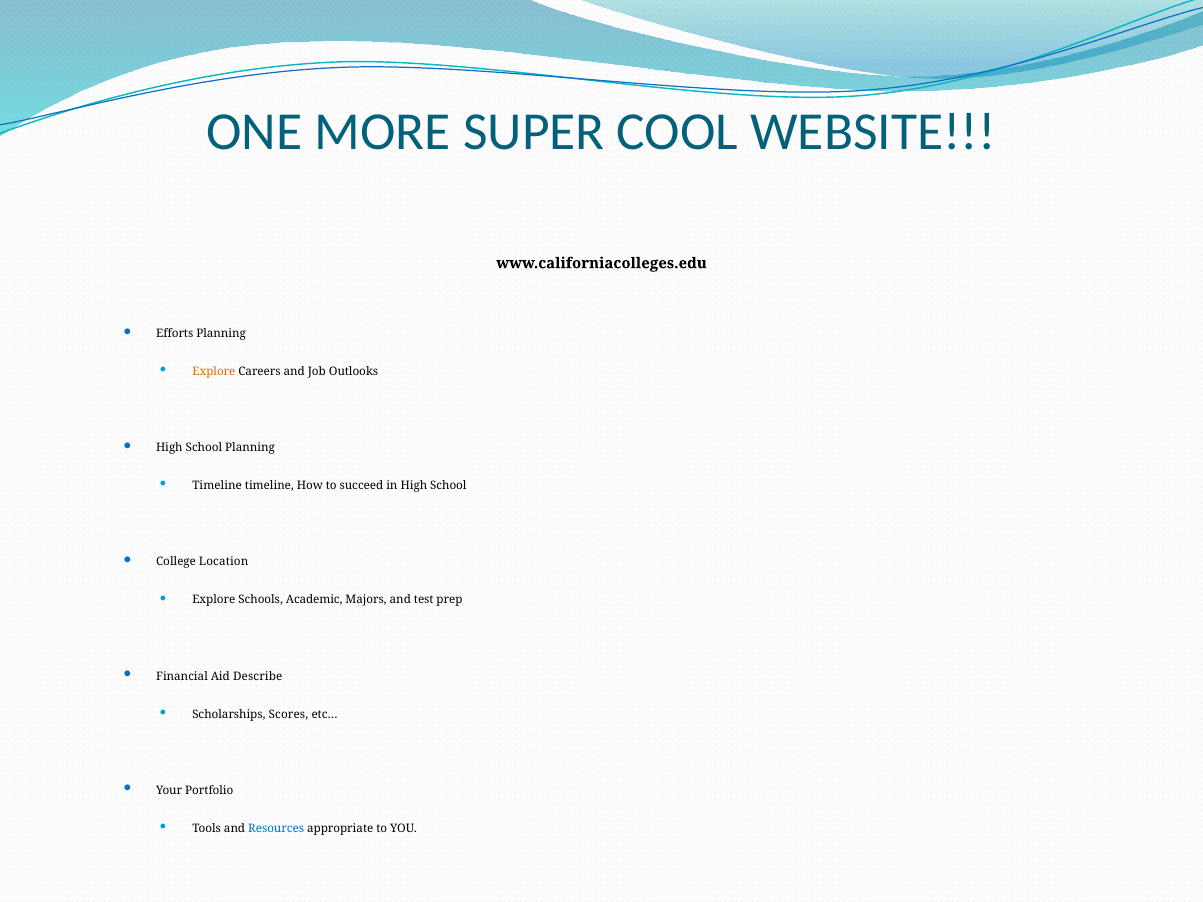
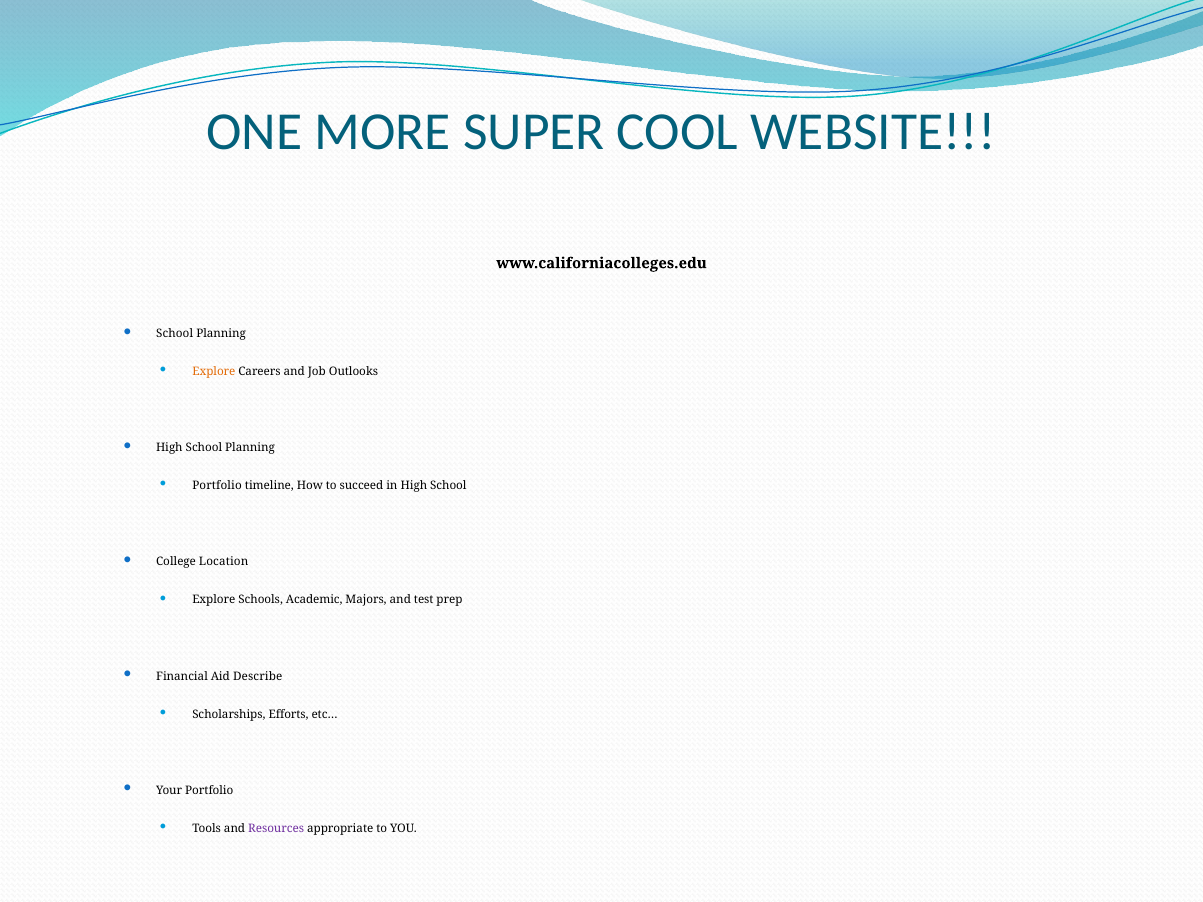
Efforts at (175, 334): Efforts -> School
Timeline at (217, 486): Timeline -> Portfolio
Scores: Scores -> Efforts
Resources colour: blue -> purple
